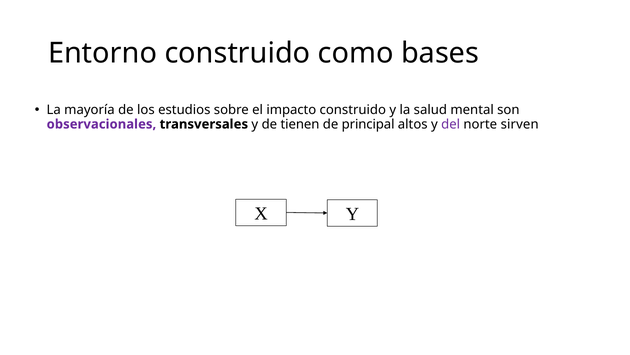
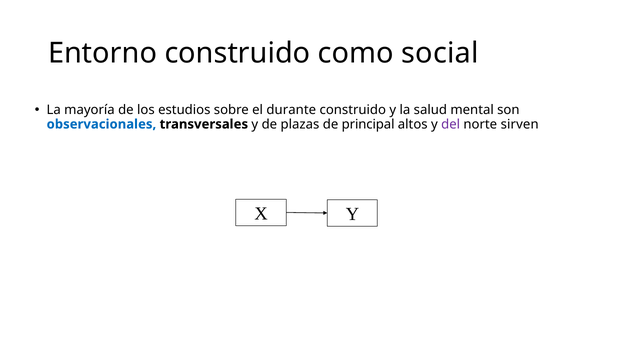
bases: bases -> social
impacto: impacto -> durante
observacionales colour: purple -> blue
tienen: tienen -> plazas
